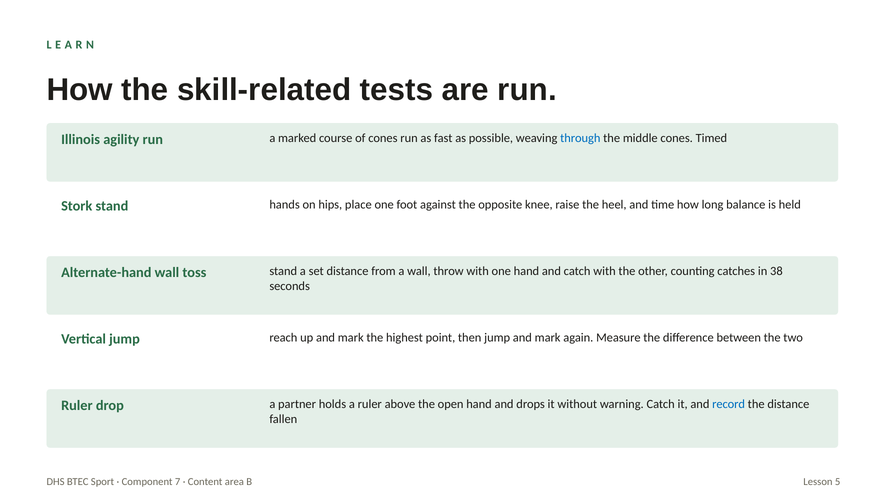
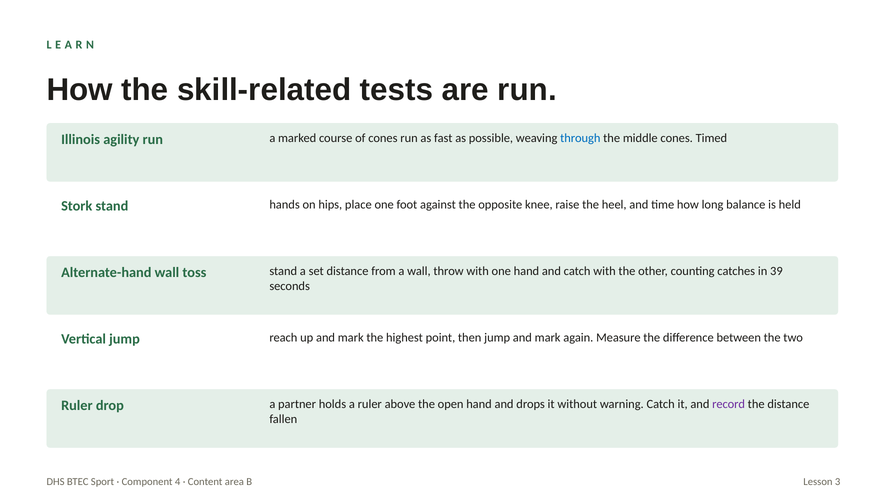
38: 38 -> 39
record colour: blue -> purple
7: 7 -> 4
5: 5 -> 3
